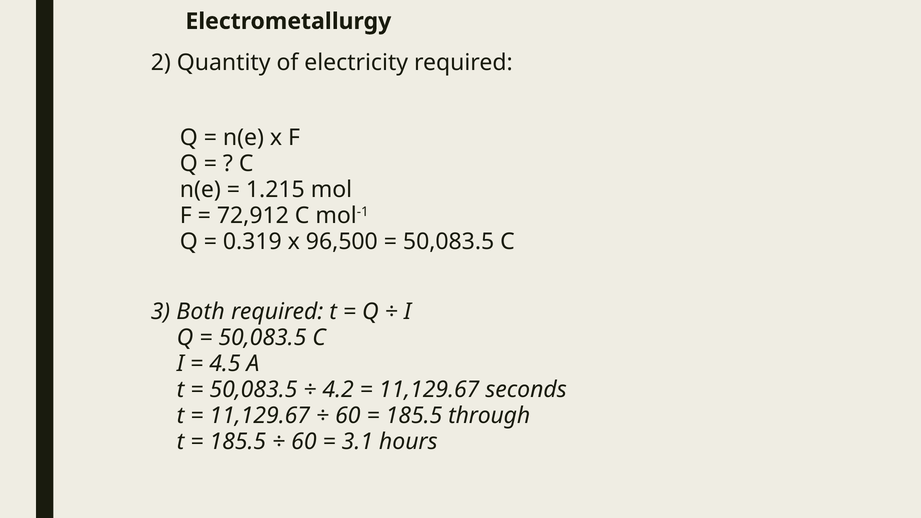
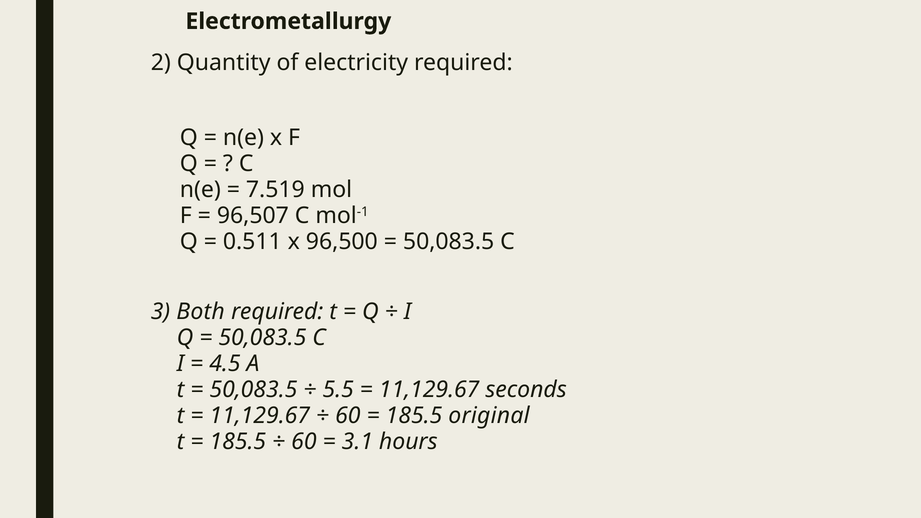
1.215: 1.215 -> 7.519
72,912: 72,912 -> 96,507
0.319: 0.319 -> 0.511
4.2: 4.2 -> 5.5
through: through -> original
